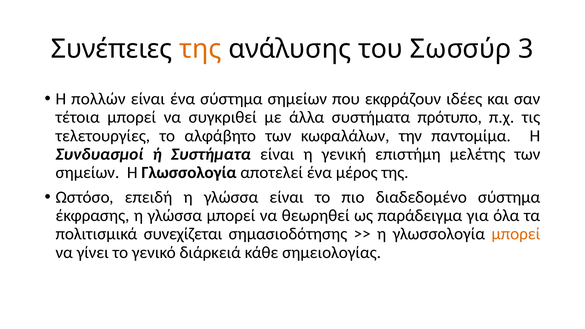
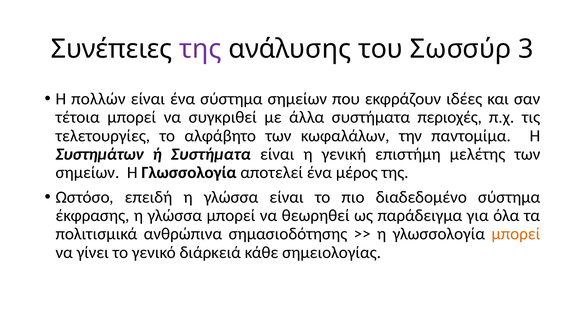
της at (200, 49) colour: orange -> purple
πρότυπο: πρότυπο -> περιοχές
Συνδυασμοί: Συνδυασμοί -> Συστημάτων
συνεχίζεται: συνεχίζεται -> ανθρώπινα
